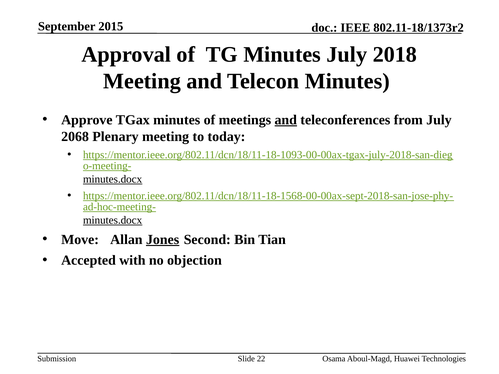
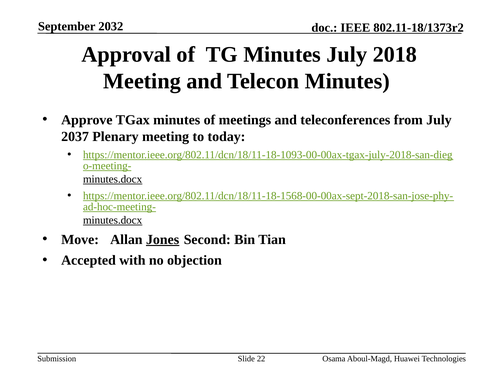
2015: 2015 -> 2032
and at (286, 120) underline: present -> none
2068: 2068 -> 2037
